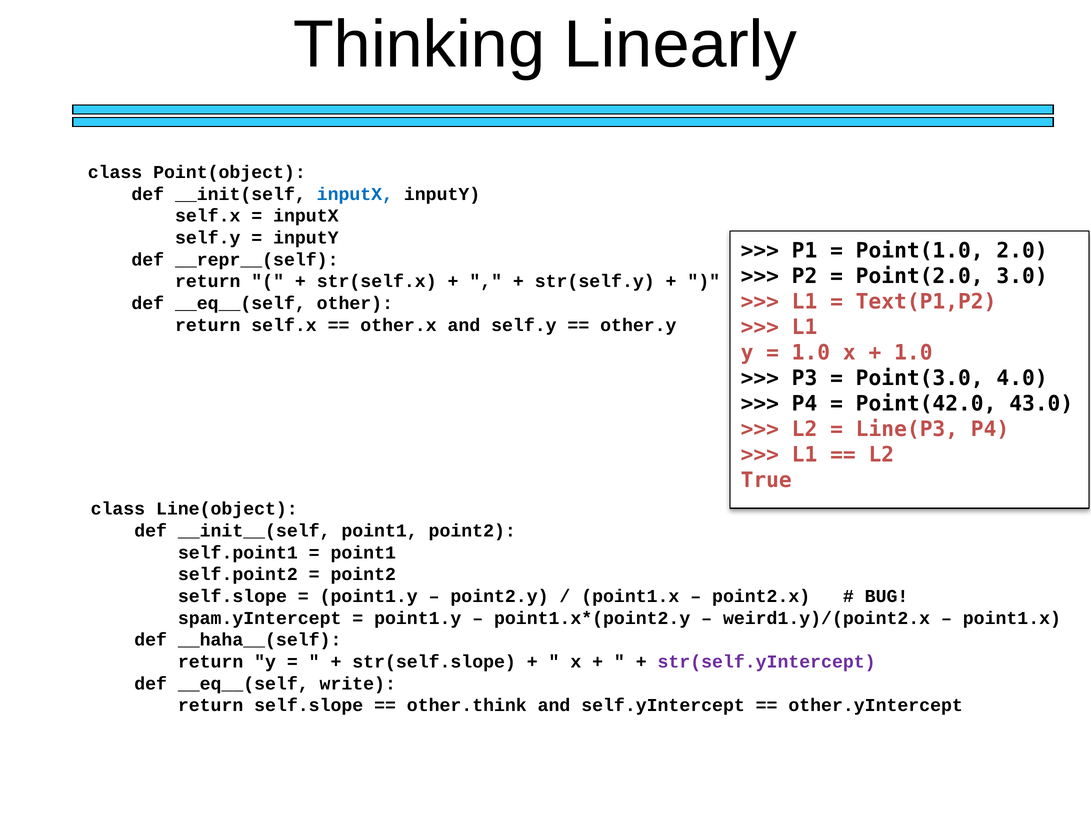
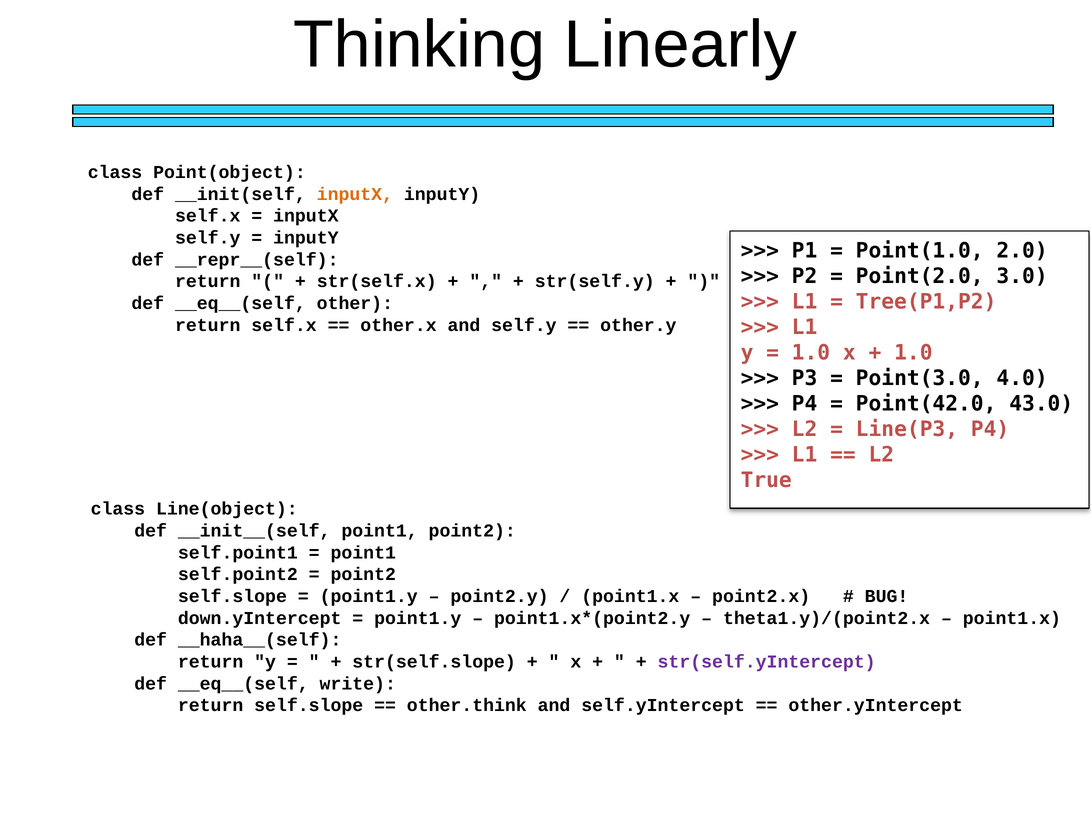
inputX at (355, 194) colour: blue -> orange
Text(P1,P2: Text(P1,P2 -> Tree(P1,P2
spam.yIntercept: spam.yIntercept -> down.yIntercept
weird1.y)/(point2.x: weird1.y)/(point2.x -> theta1.y)/(point2.x
